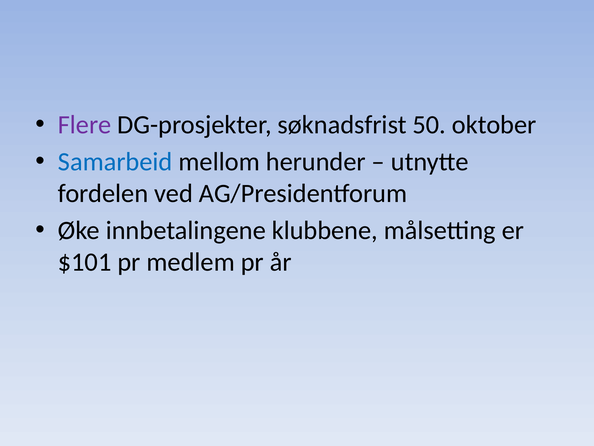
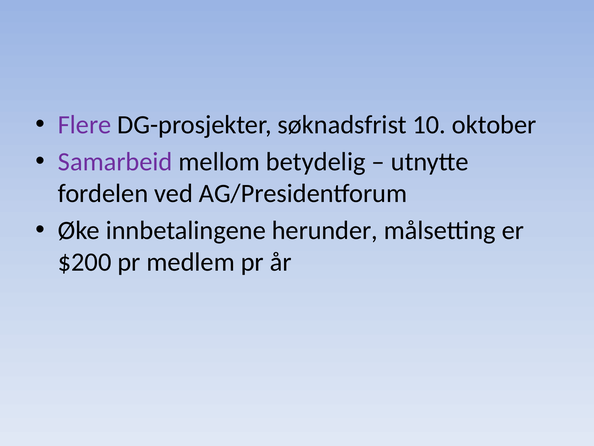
50: 50 -> 10
Samarbeid colour: blue -> purple
herunder: herunder -> betydelig
klubbene: klubbene -> herunder
$101: $101 -> $200
